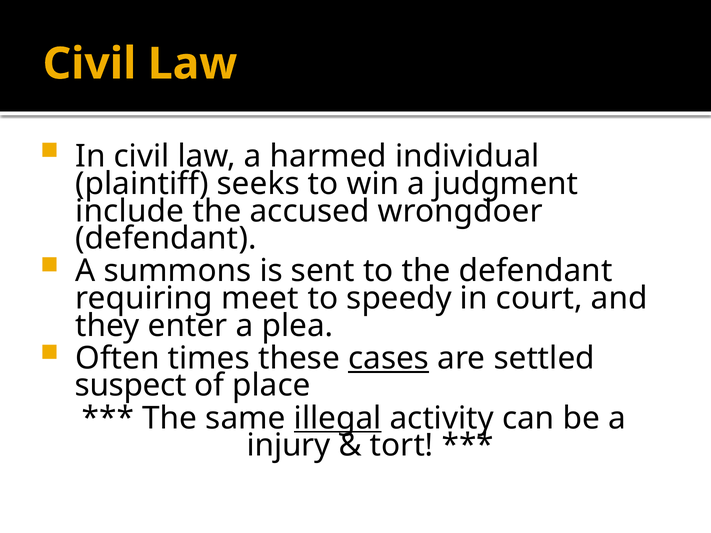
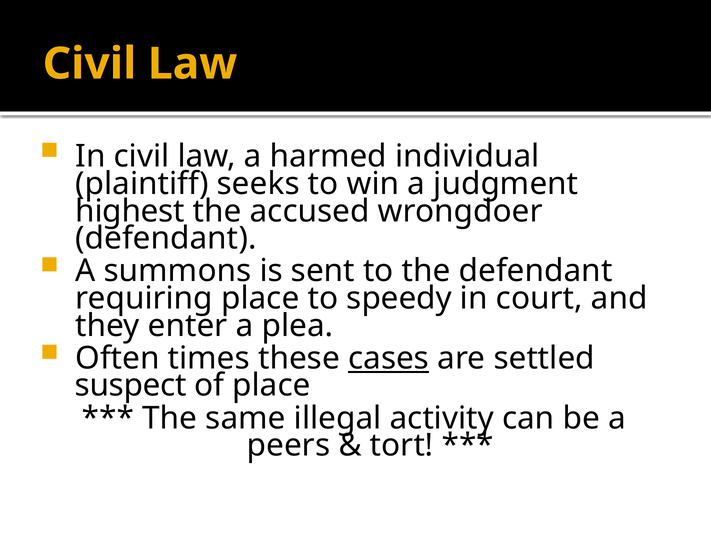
include: include -> highest
requiring meet: meet -> place
illegal underline: present -> none
injury: injury -> peers
